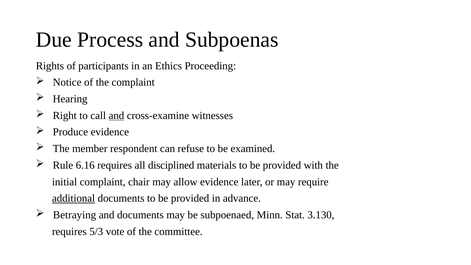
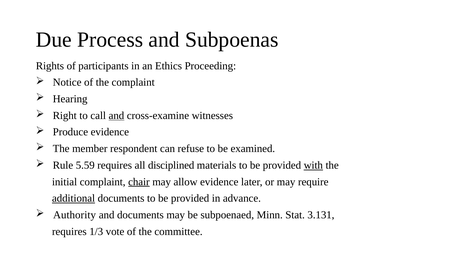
6.16: 6.16 -> 5.59
with underline: none -> present
chair underline: none -> present
Betraying: Betraying -> Authority
3.130: 3.130 -> 3.131
5/3: 5/3 -> 1/3
